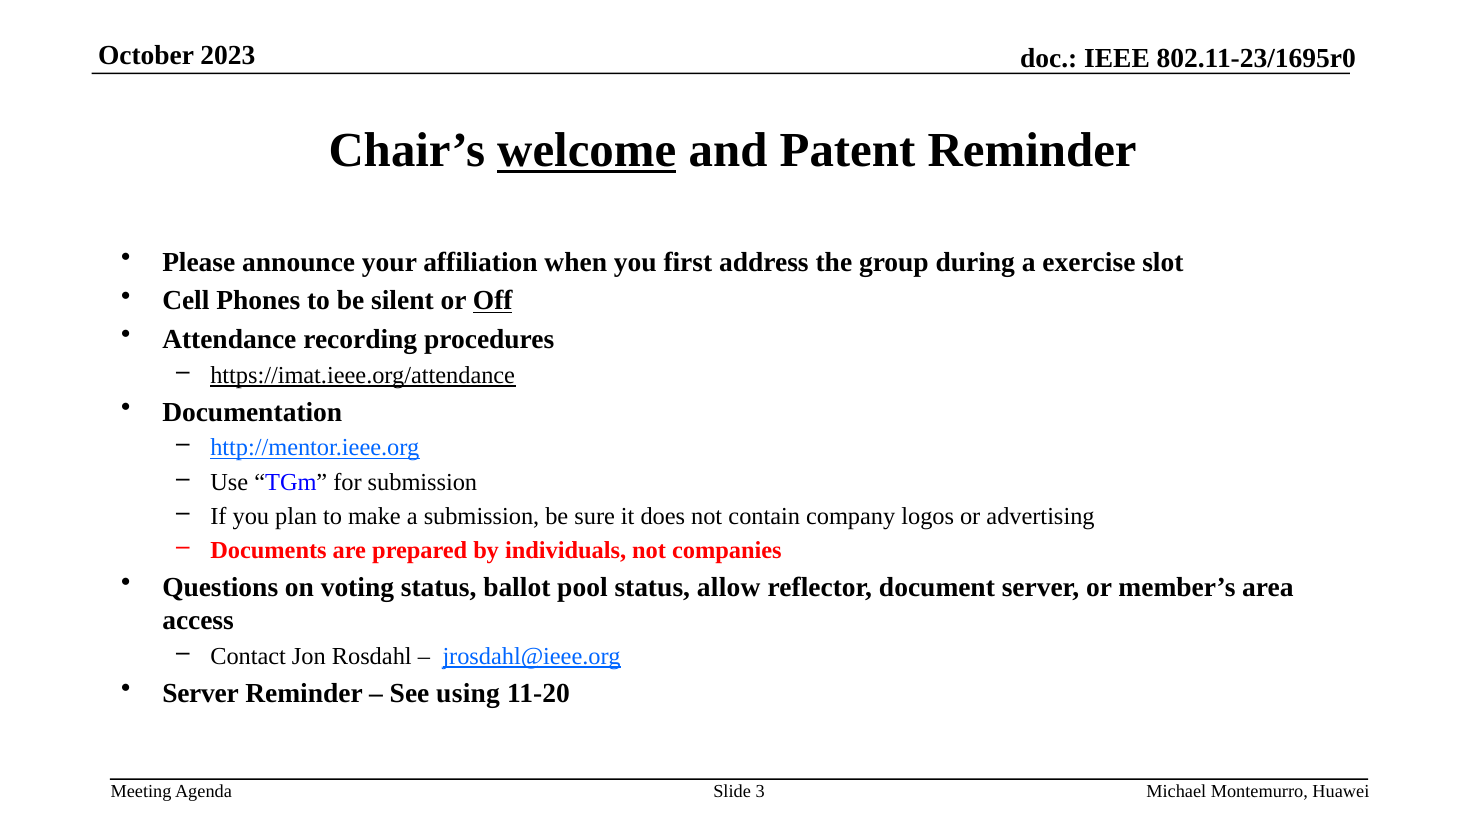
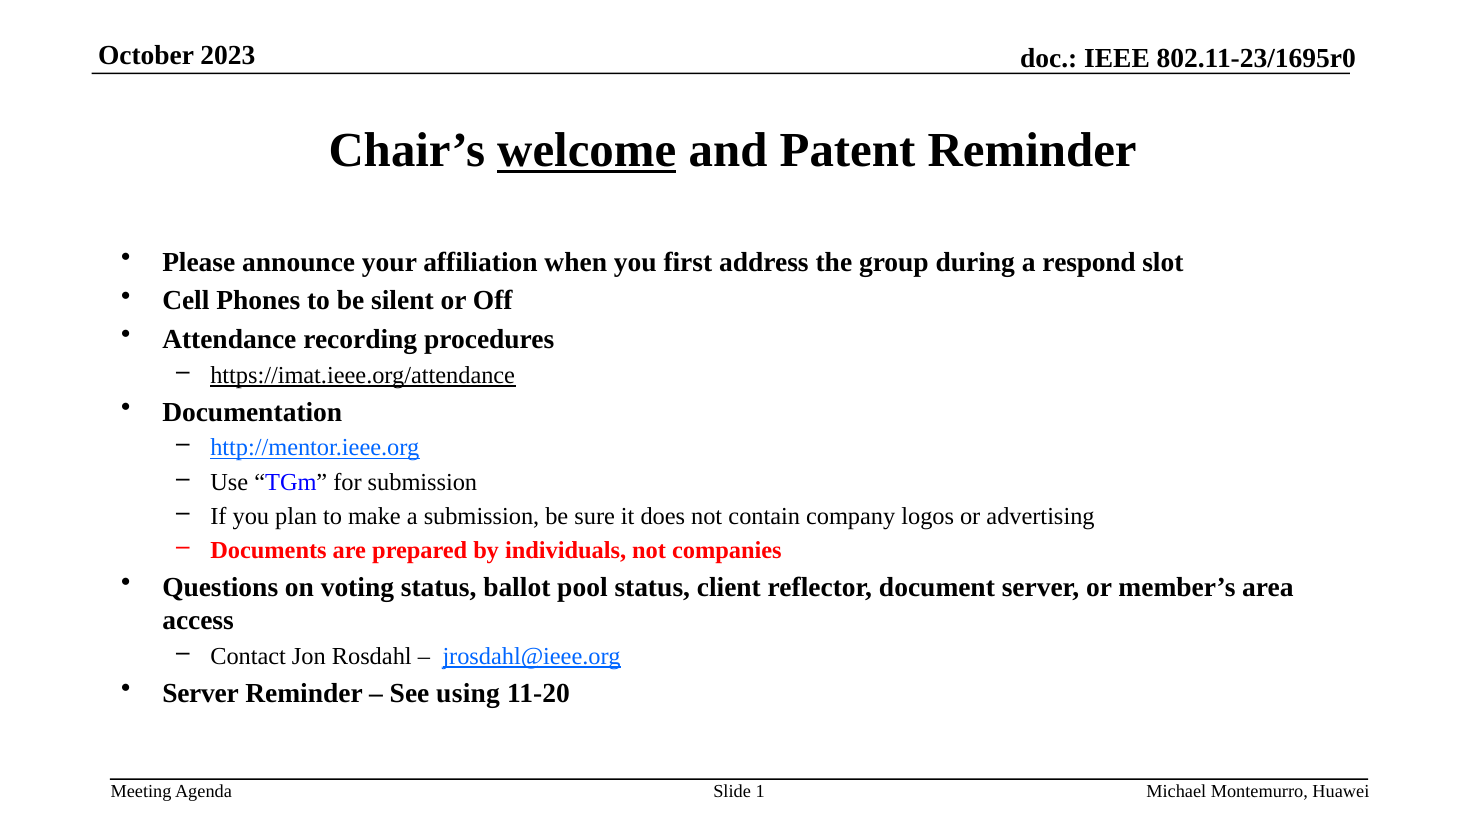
exercise: exercise -> respond
Off underline: present -> none
allow: allow -> client
3: 3 -> 1
